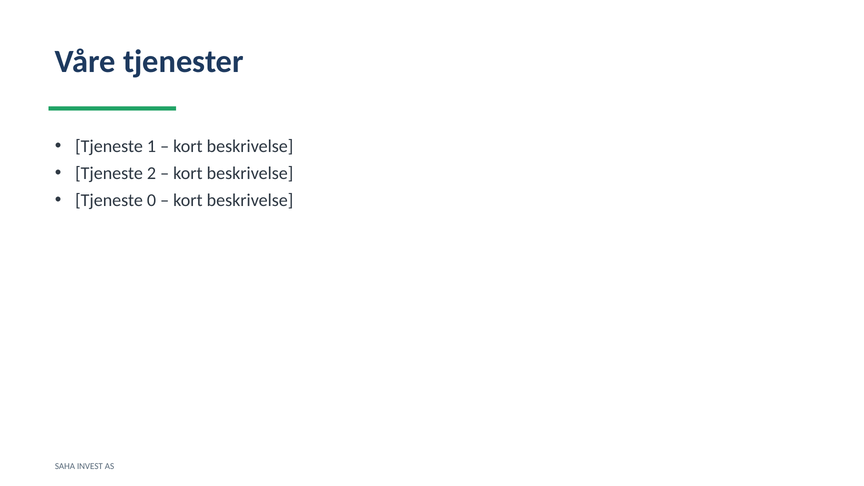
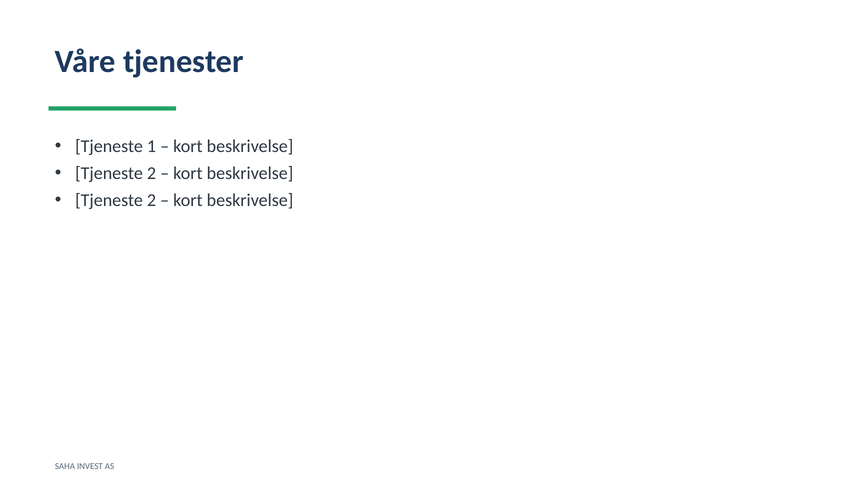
0 at (151, 200): 0 -> 2
